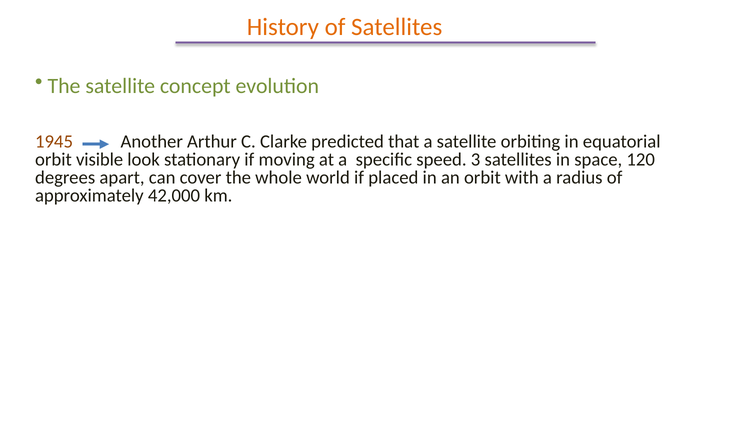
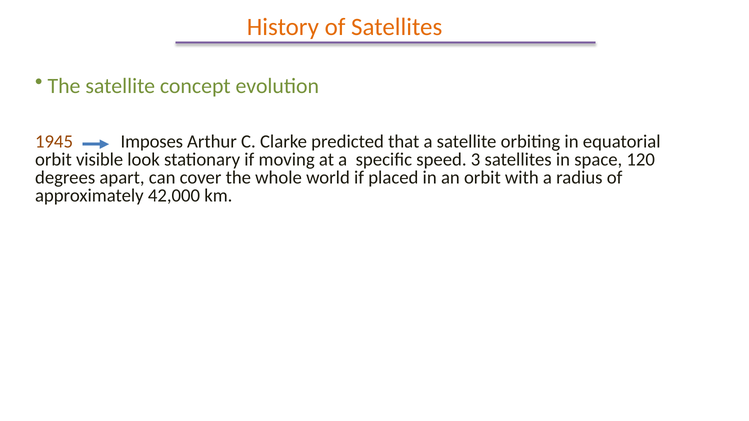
Another: Another -> Imposes
